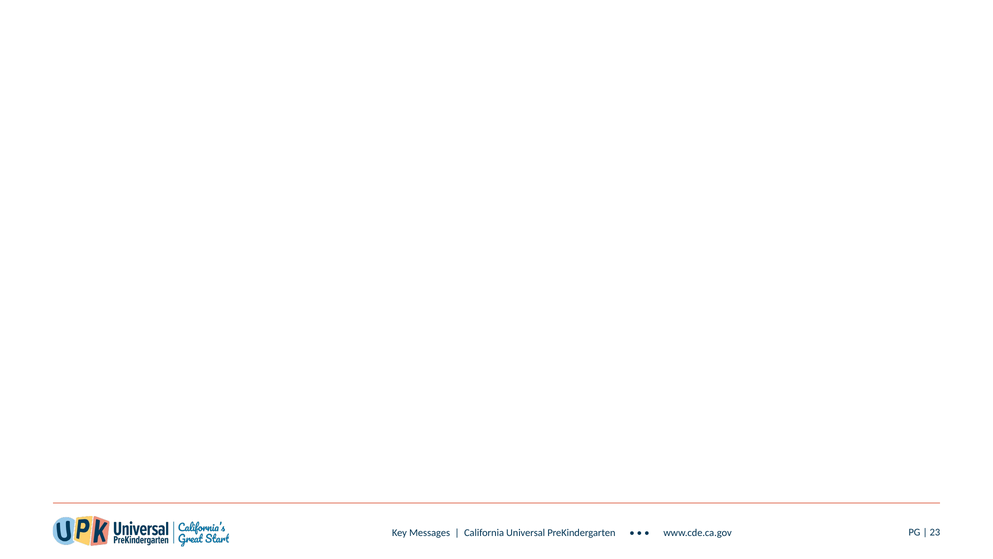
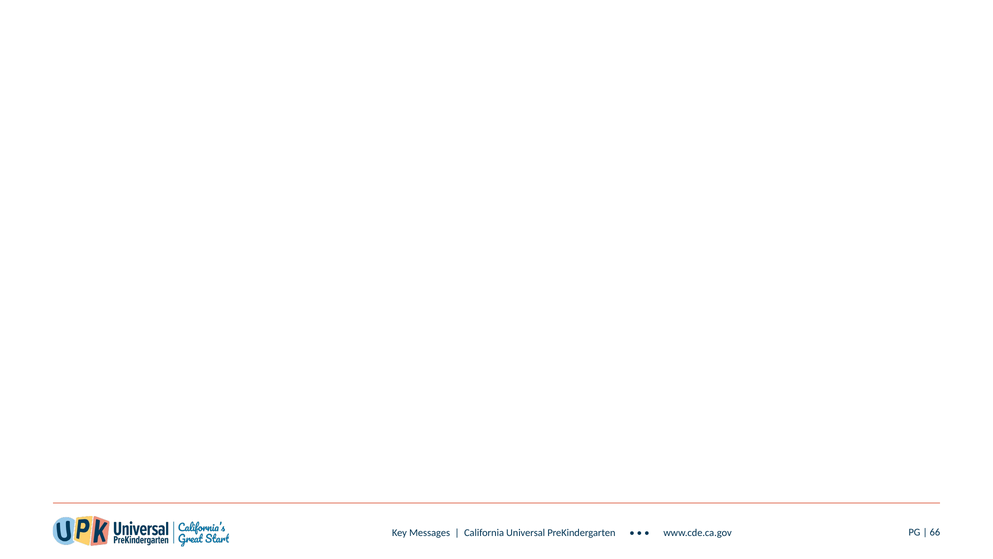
23: 23 -> 66
